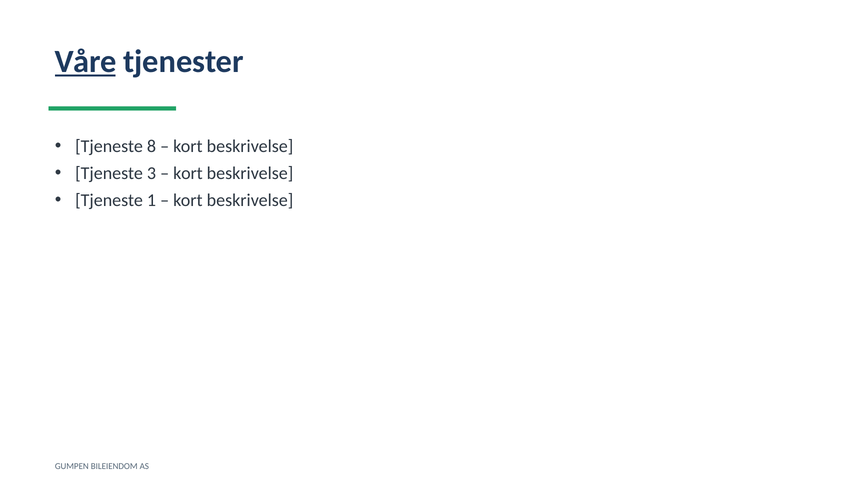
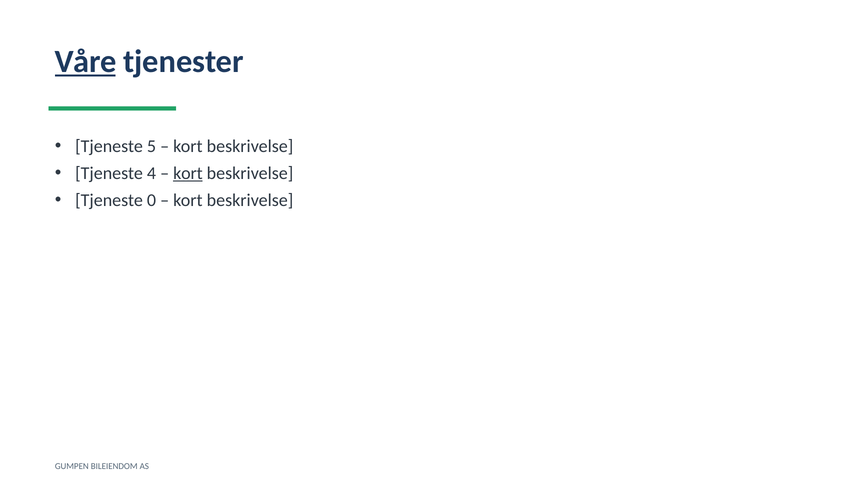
8: 8 -> 5
3: 3 -> 4
kort at (188, 173) underline: none -> present
1: 1 -> 0
